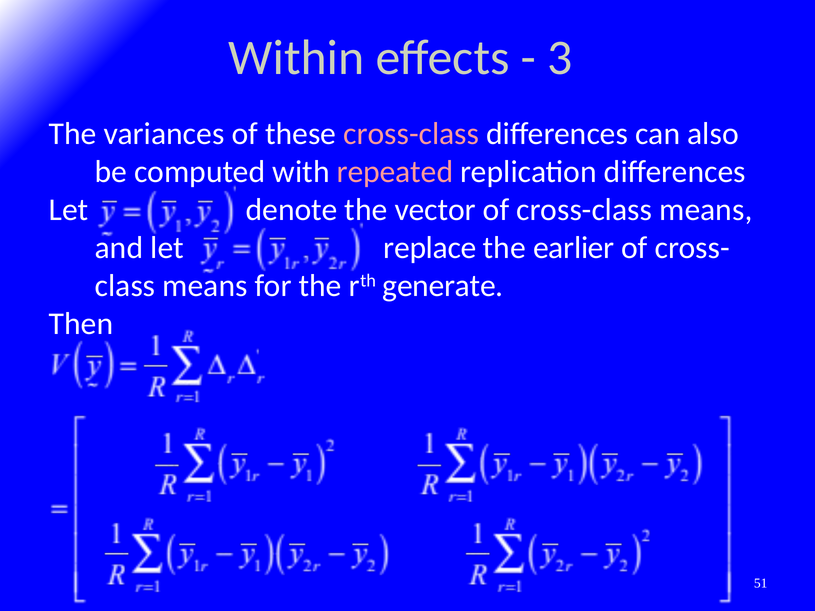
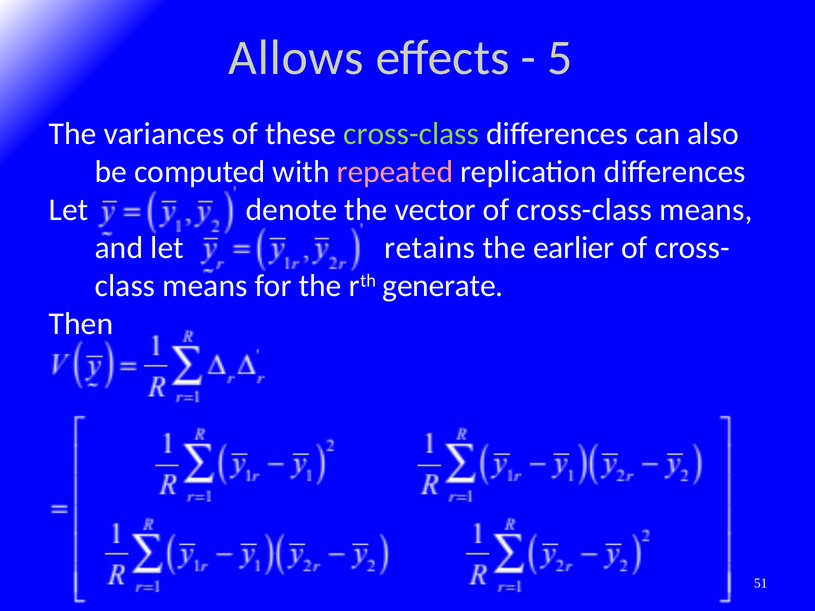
Within: Within -> Allows
3: 3 -> 5
cross-class at (411, 134) colour: pink -> light green
replace: replace -> retains
